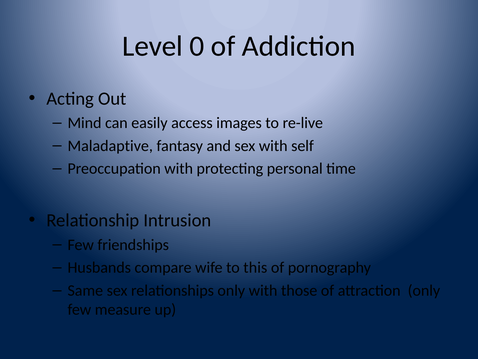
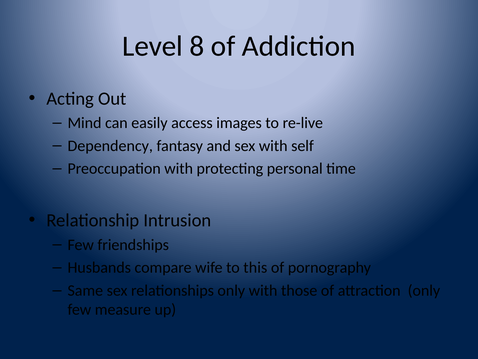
0: 0 -> 8
Maladaptive: Maladaptive -> Dependency
